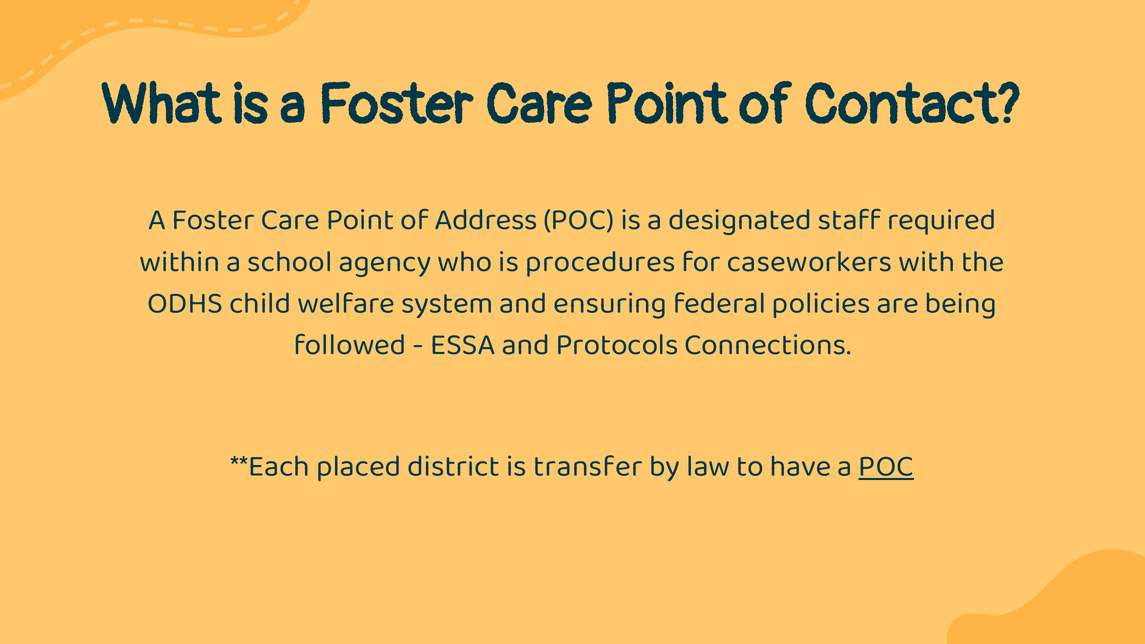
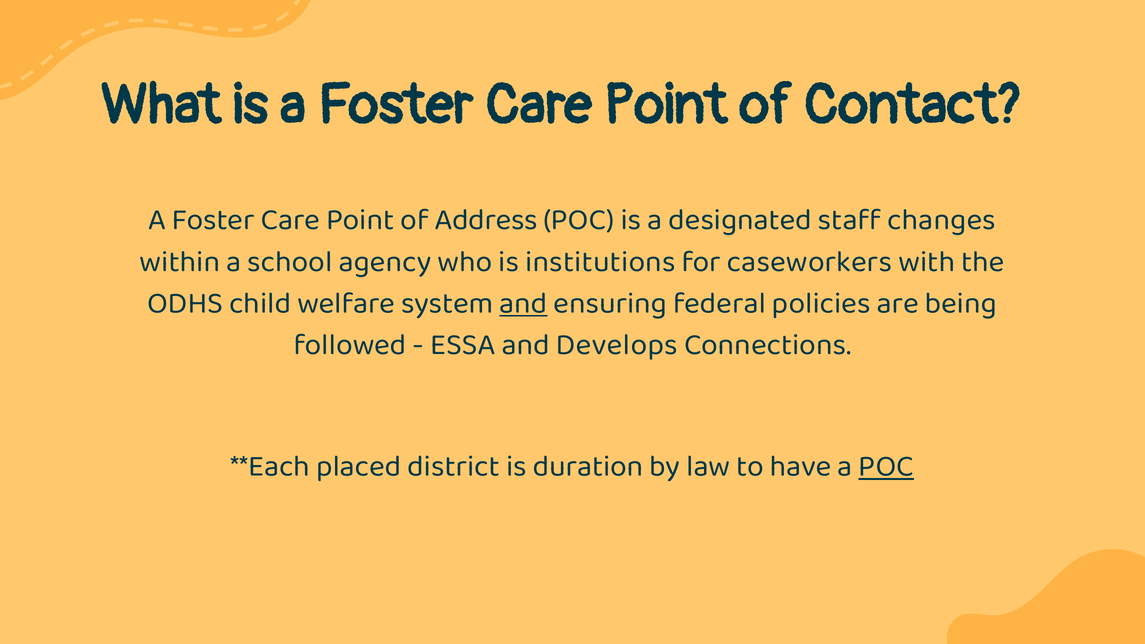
required: required -> changes
procedures: procedures -> institutions
and at (523, 303) underline: none -> present
Protocols: Protocols -> Develops
transfer: transfer -> duration
